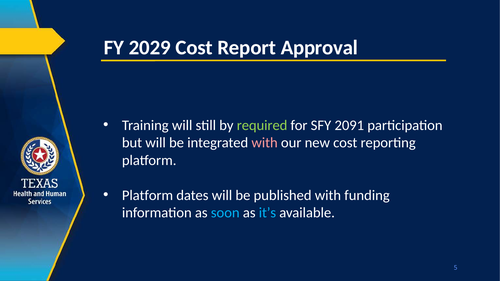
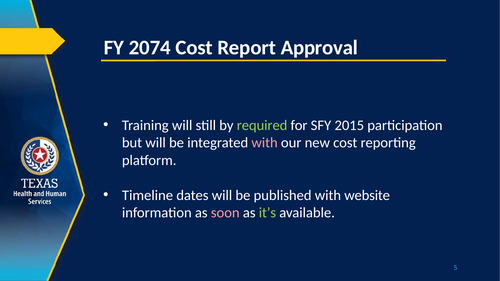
2029: 2029 -> 2074
2091: 2091 -> 2015
Platform at (148, 195): Platform -> Timeline
funding: funding -> website
soon colour: light blue -> pink
it’s colour: light blue -> light green
